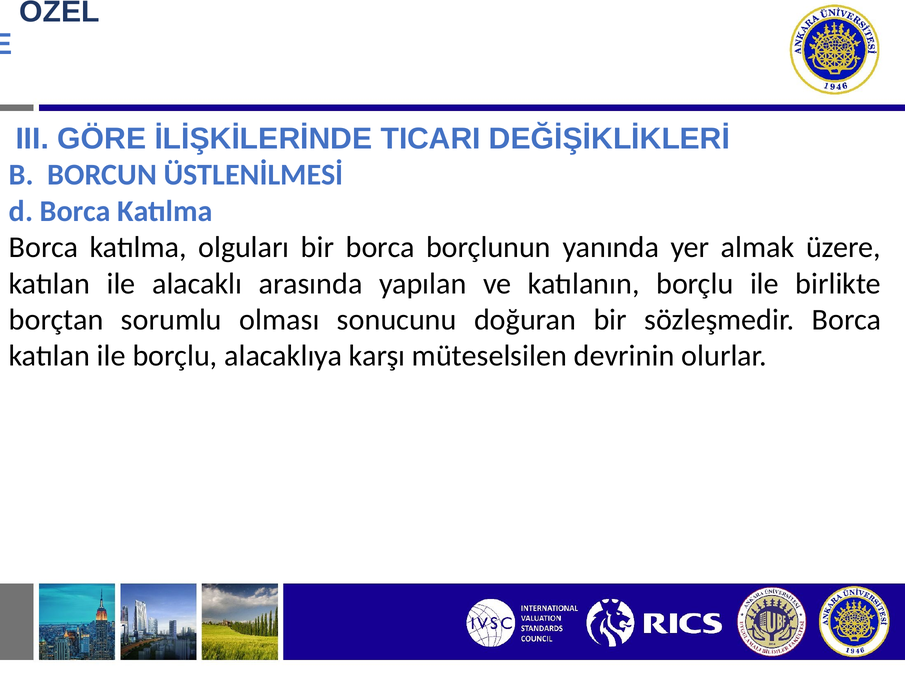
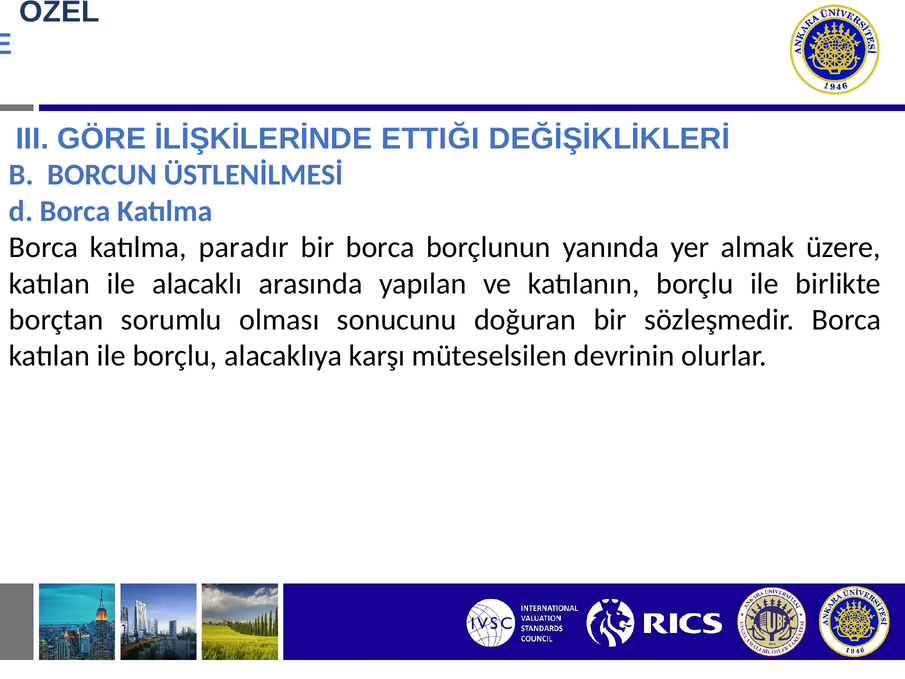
TICARI: TICARI -> ETTIĞI
olguları: olguları -> paradır
